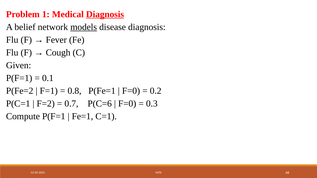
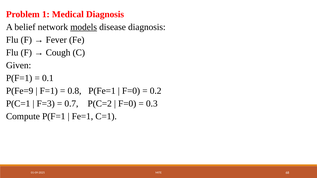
Diagnosis at (105, 14) underline: present -> none
P(Fe=2: P(Fe=2 -> P(Fe=9
F=2: F=2 -> F=3
P(C=6: P(C=6 -> P(C=2
